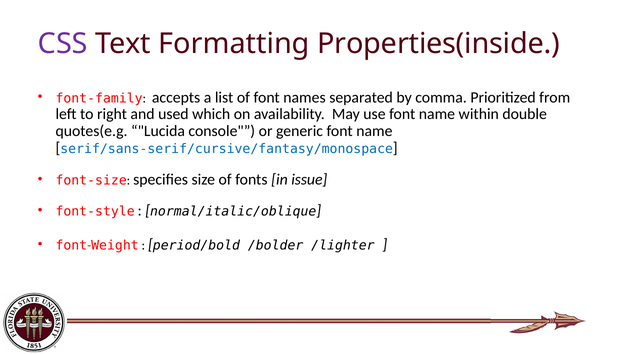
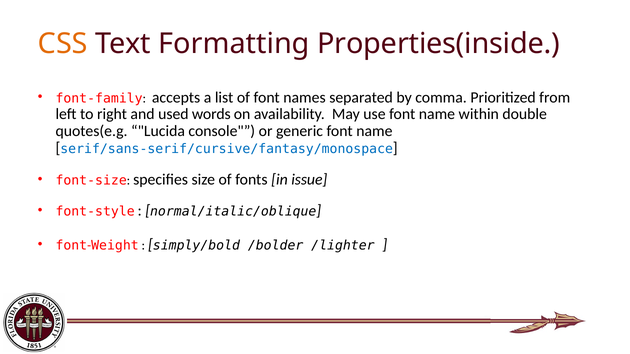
CSS colour: purple -> orange
which: which -> words
period/bold: period/bold -> simply/bold
